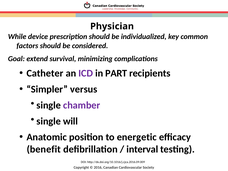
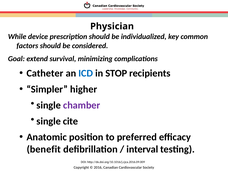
ICD colour: purple -> blue
PART: PART -> STOP
versus: versus -> higher
will: will -> cite
energetic: energetic -> preferred
